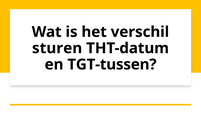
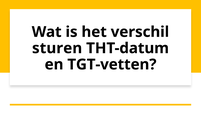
TGT-tussen: TGT-tussen -> TGT-vetten
